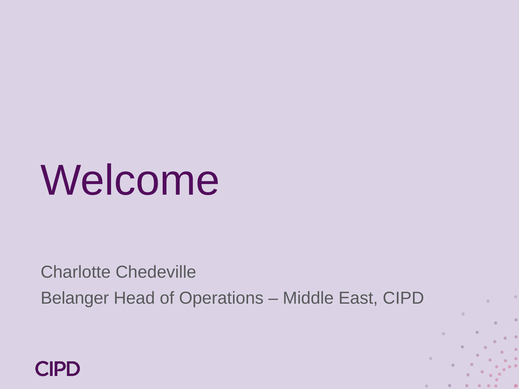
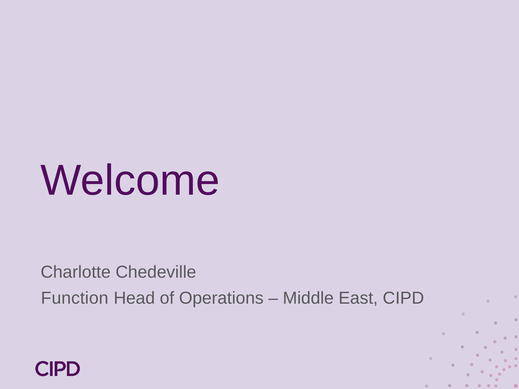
Belanger: Belanger -> Function
